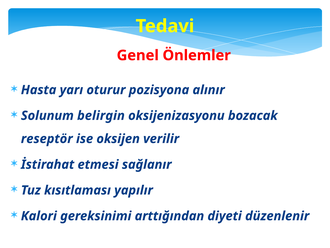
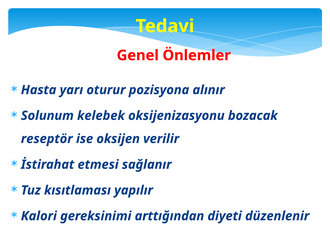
belirgin: belirgin -> kelebek
